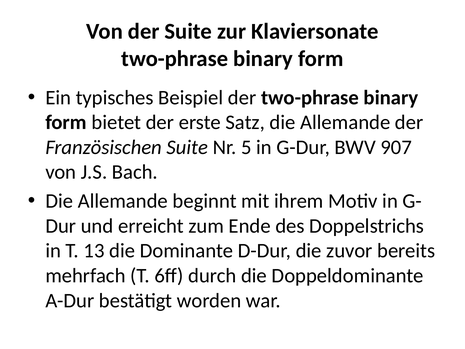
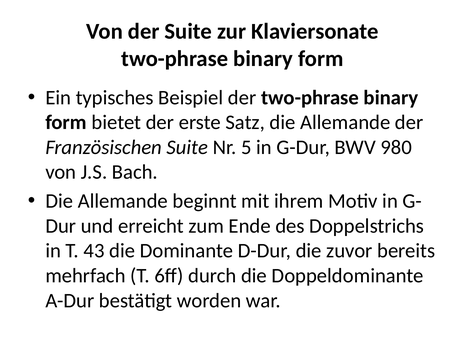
907: 907 -> 980
13: 13 -> 43
